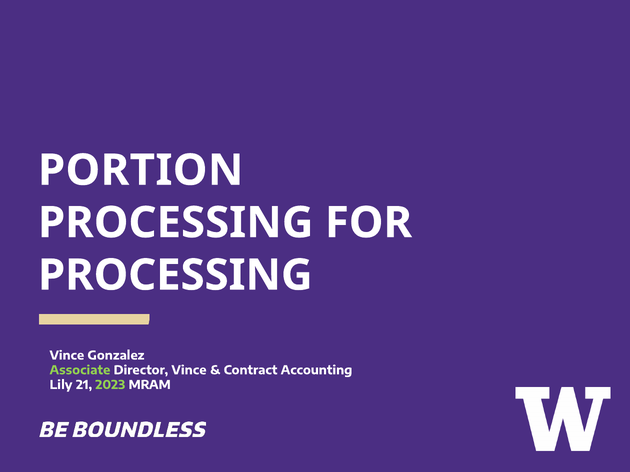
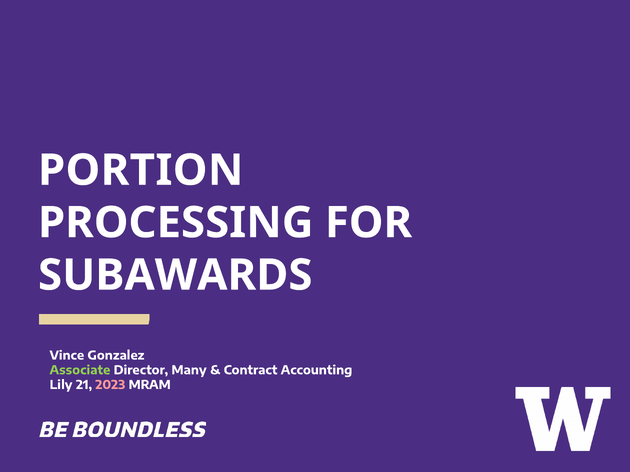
PROCESSING at (175, 276): PROCESSING -> SUBAWARDS
Director Vince: Vince -> Many
2023 colour: light green -> pink
